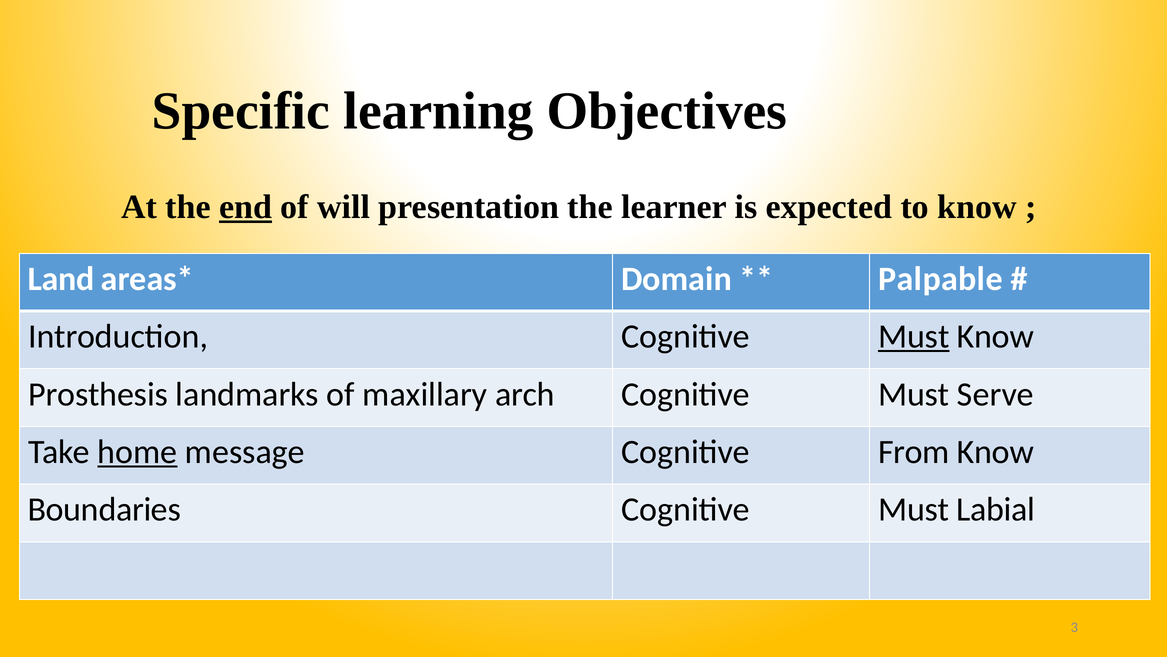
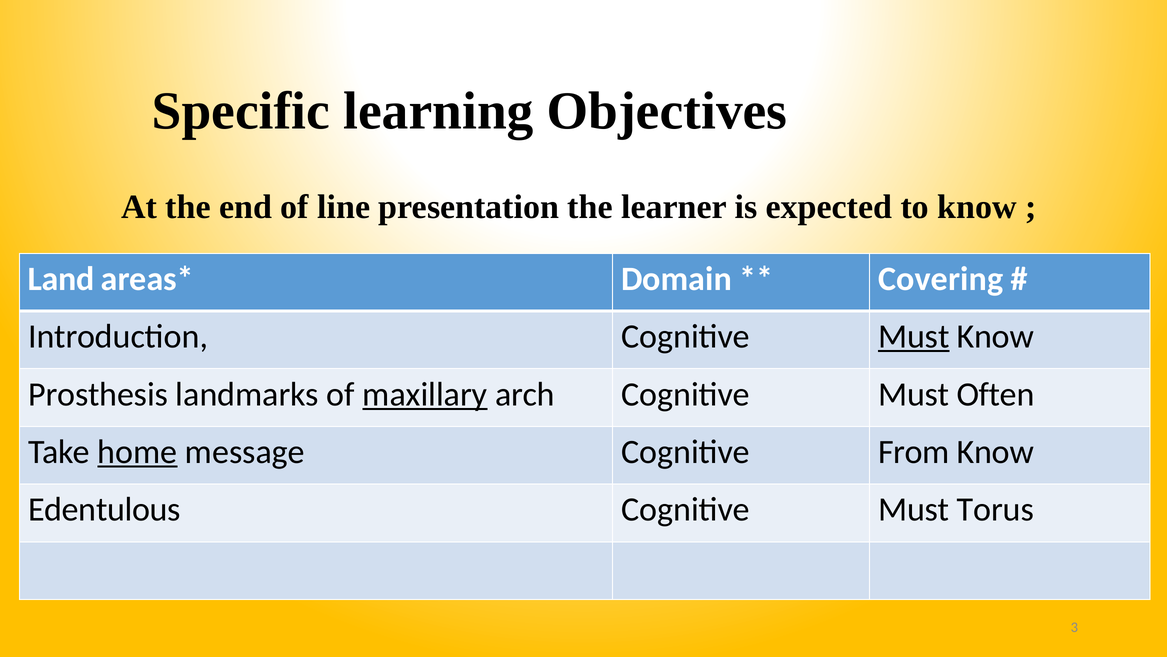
end underline: present -> none
will: will -> line
Palpable: Palpable -> Covering
maxillary underline: none -> present
Serve: Serve -> Often
Boundaries: Boundaries -> Edentulous
Labial: Labial -> Torus
